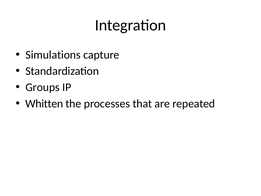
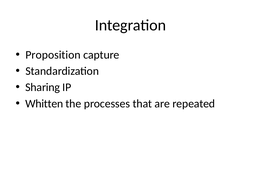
Simulations: Simulations -> Proposition
Groups: Groups -> Sharing
